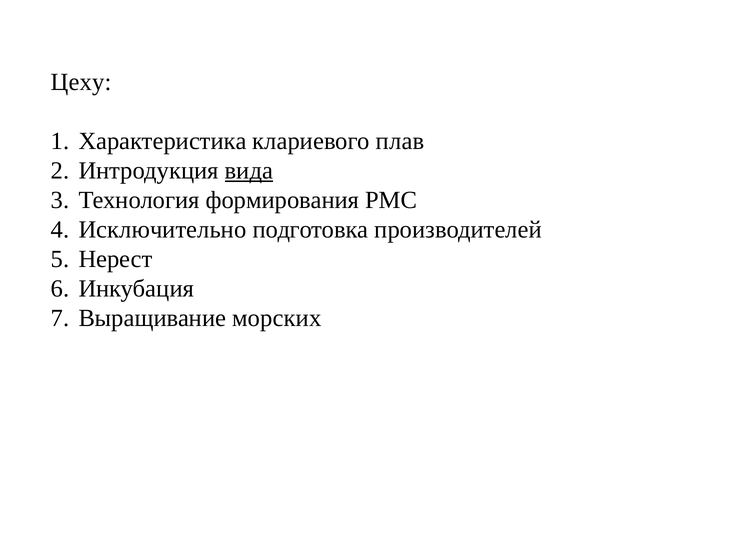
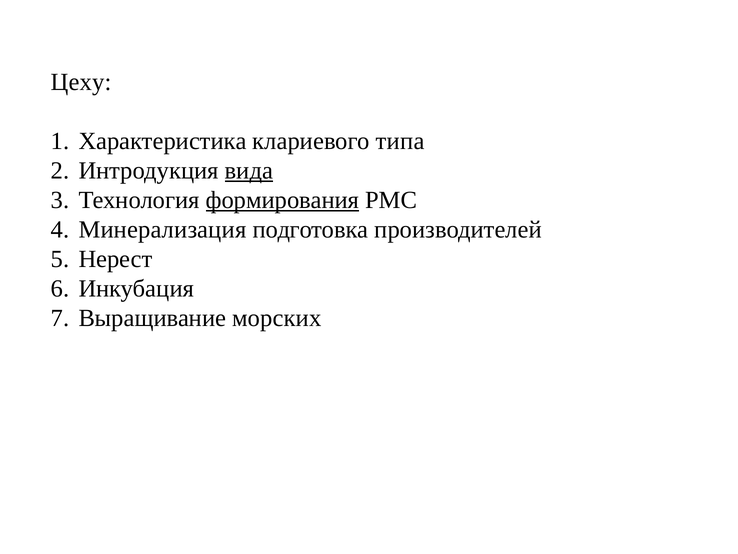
плав: плав -> типа
формирования underline: none -> present
Исключительно: Исключительно -> Минерализация
